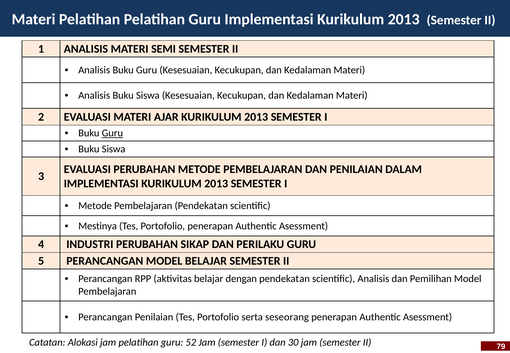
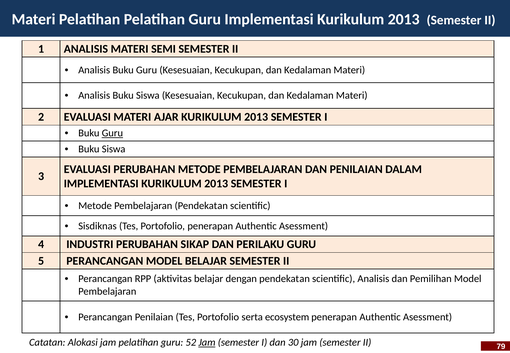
Mestinya: Mestinya -> Sisdiknas
seseorang: seseorang -> ecosystem
Jam at (207, 342) underline: none -> present
